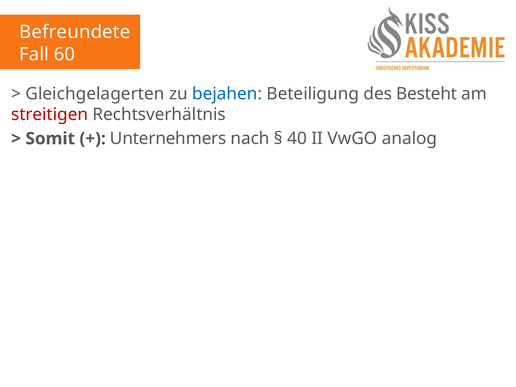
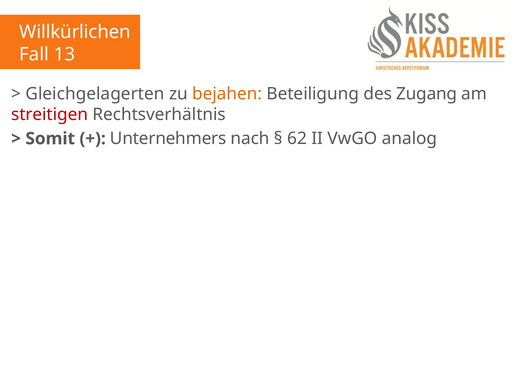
Befreundete: Befreundete -> Willkürlichen
60: 60 -> 13
bejahen colour: blue -> orange
Besteht: Besteht -> Zugang
40: 40 -> 62
